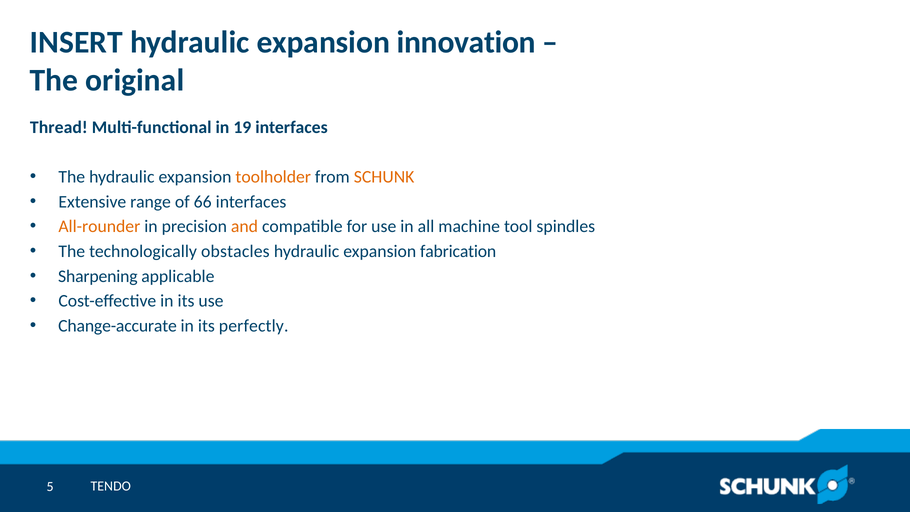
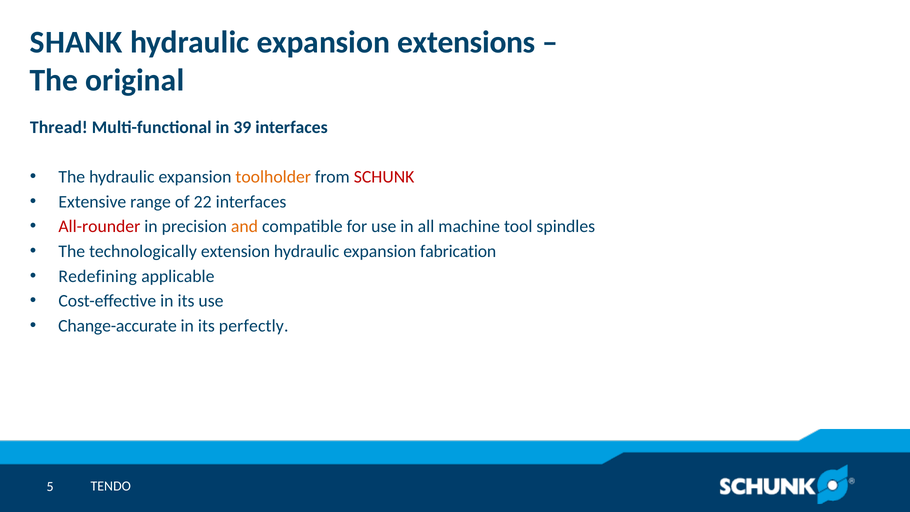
INSERT: INSERT -> SHANK
innovation: innovation -> extensions
19: 19 -> 39
SCHUNK colour: orange -> red
66: 66 -> 22
All-rounder colour: orange -> red
obstacles: obstacles -> extension
Sharpening: Sharpening -> Redefining
